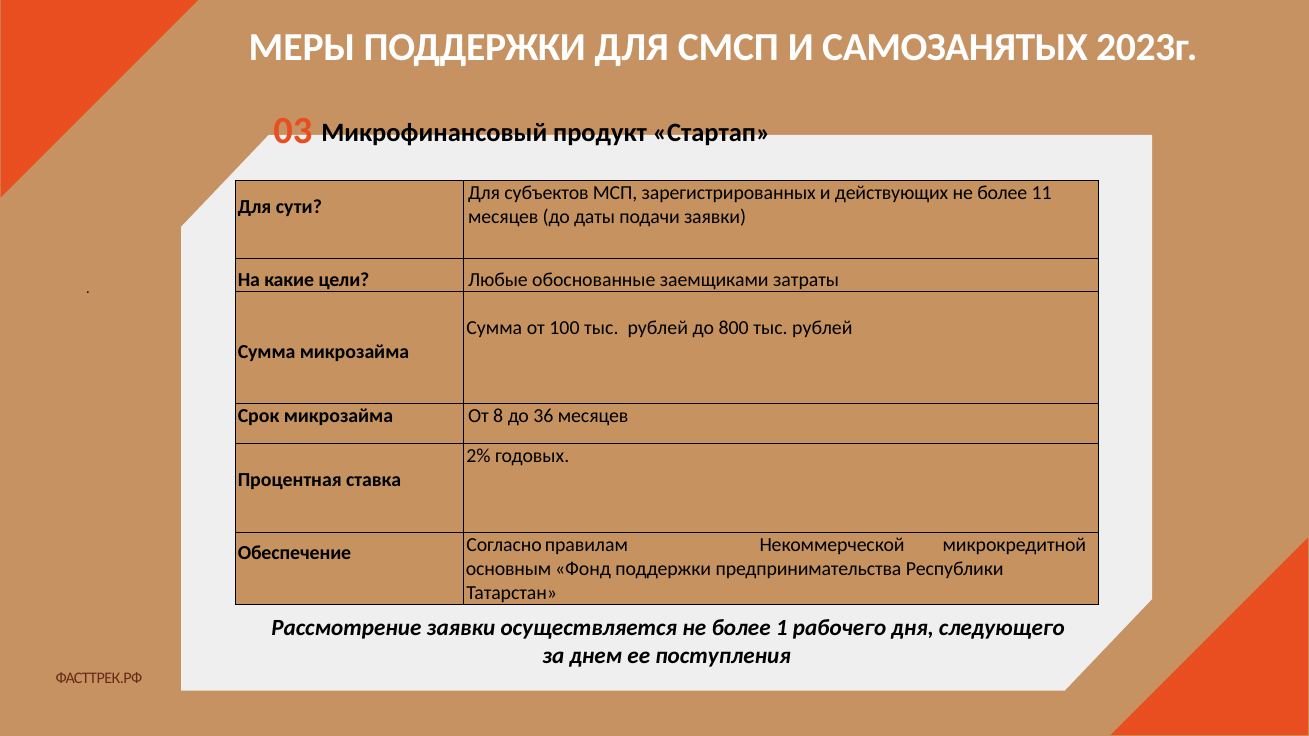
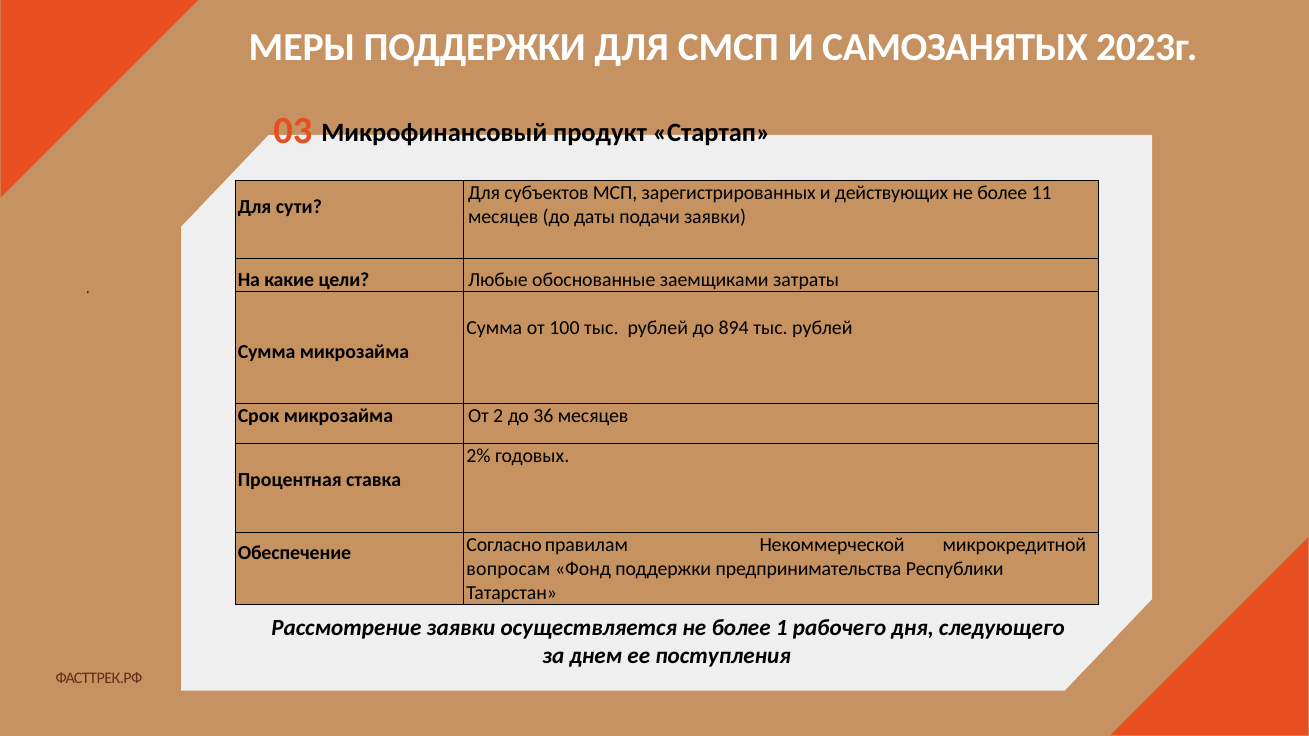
800: 800 -> 894
8: 8 -> 2
основным: основным -> вопросам
